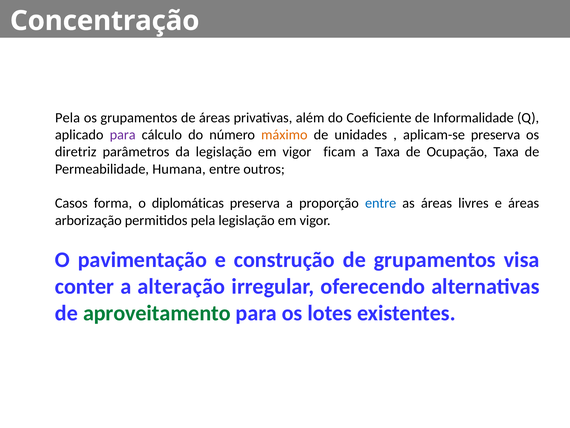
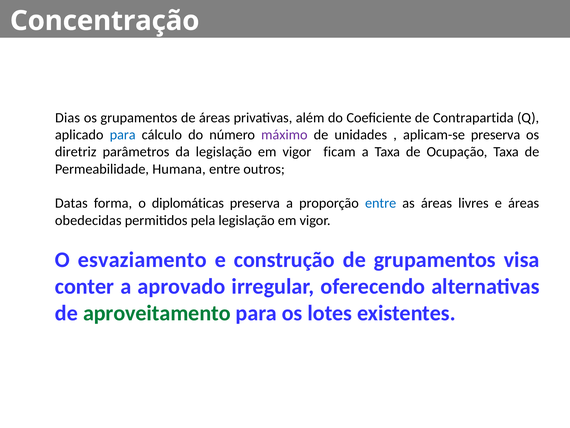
Pela at (68, 117): Pela -> Dias
Informalidade: Informalidade -> Contrapartida
para at (123, 135) colour: purple -> blue
máximo colour: orange -> purple
Casos: Casos -> Datas
arborização: arborização -> obedecidas
pavimentação: pavimentação -> esvaziamento
alteração: alteração -> aprovado
